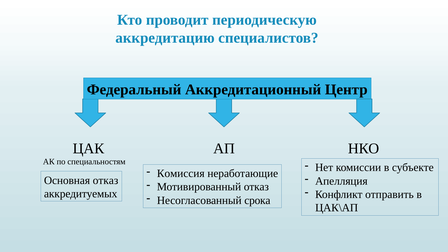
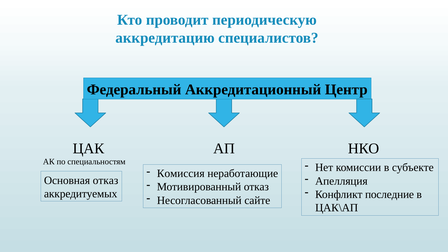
отправить: отправить -> последние
срока: срока -> сайте
